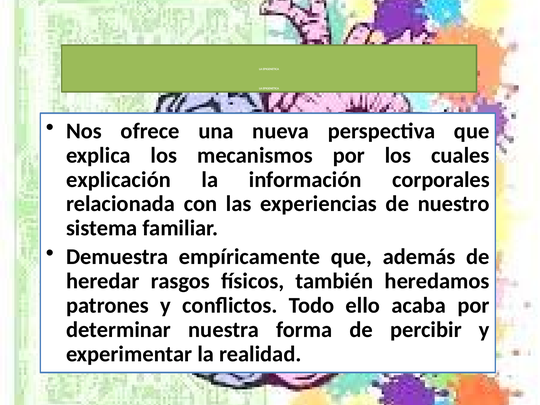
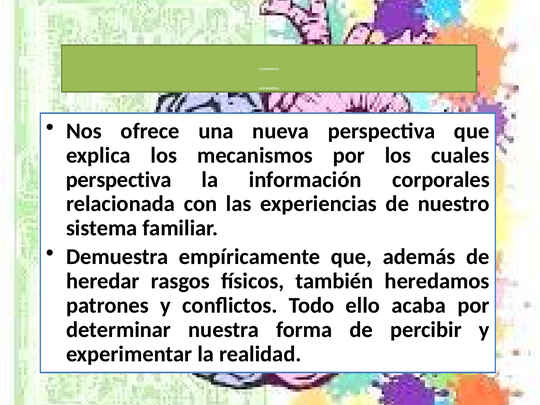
explicación at (118, 180): explicación -> perspectiva
